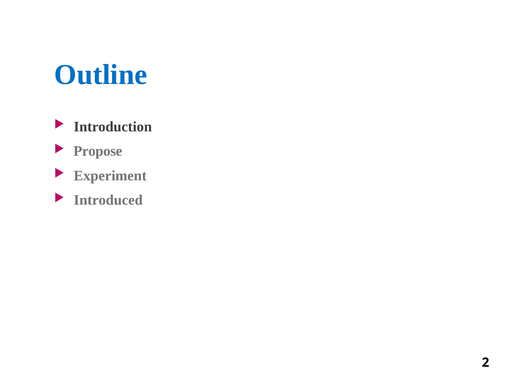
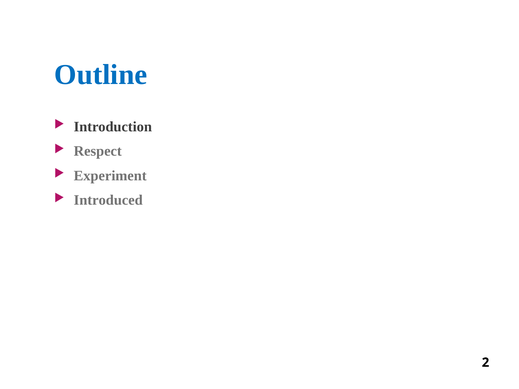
Propose: Propose -> Respect
